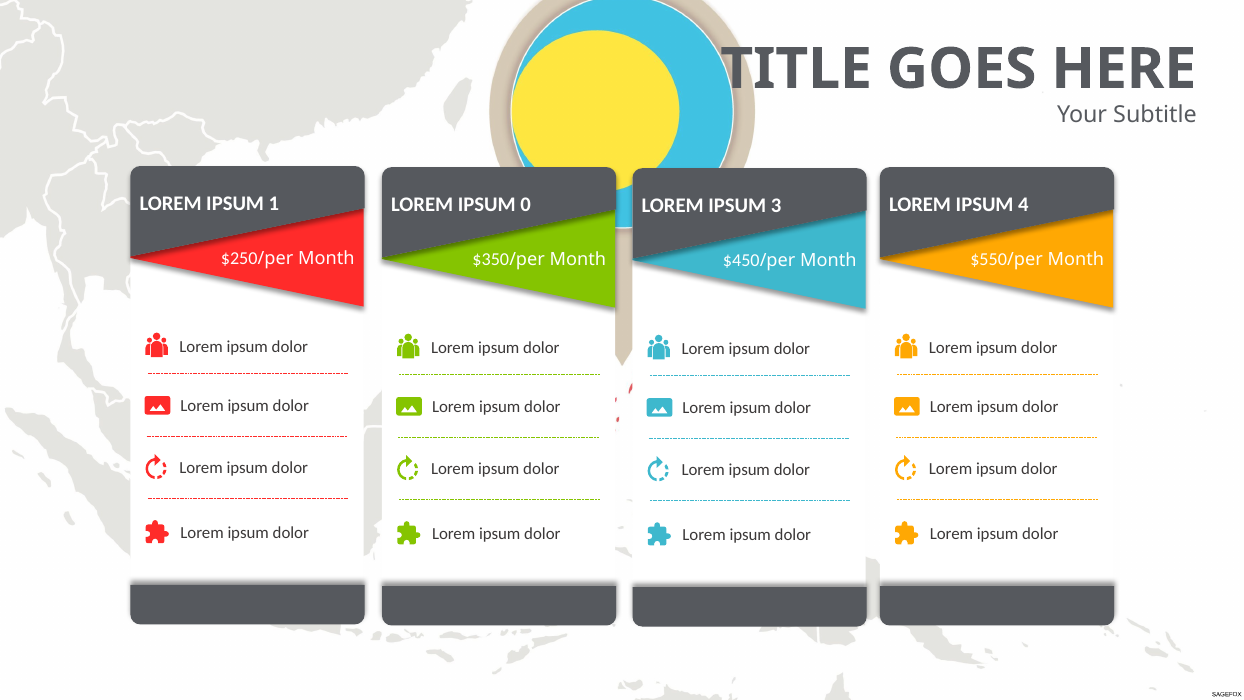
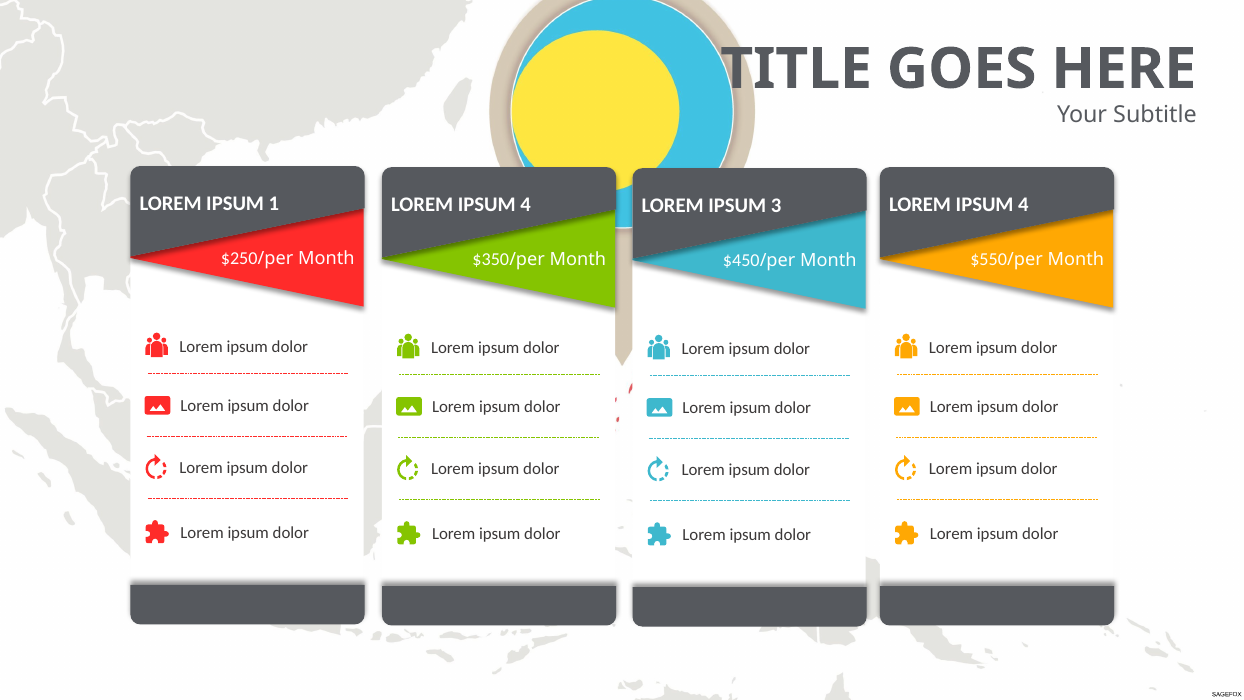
0 at (526, 205): 0 -> 4
